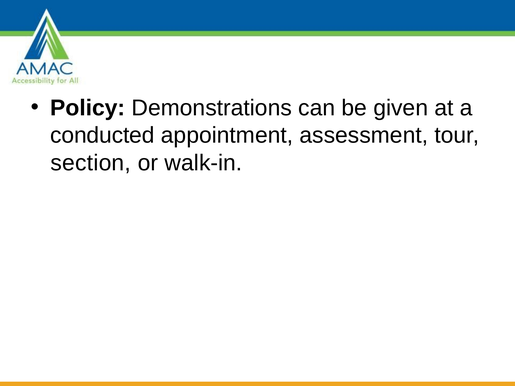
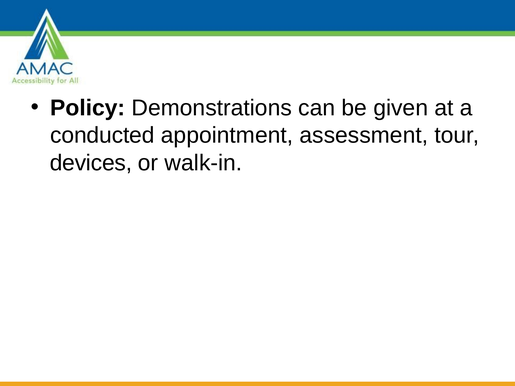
section: section -> devices
